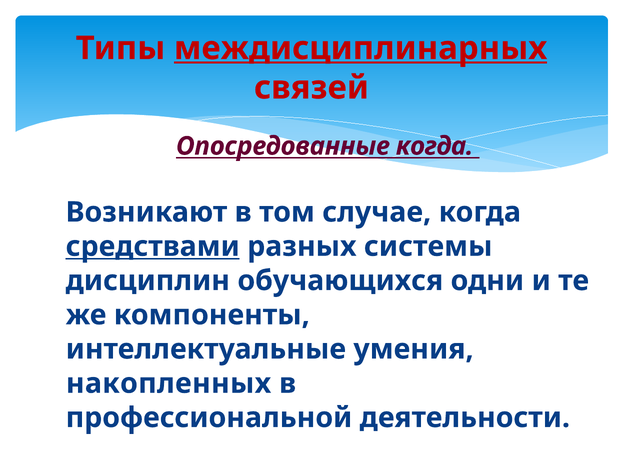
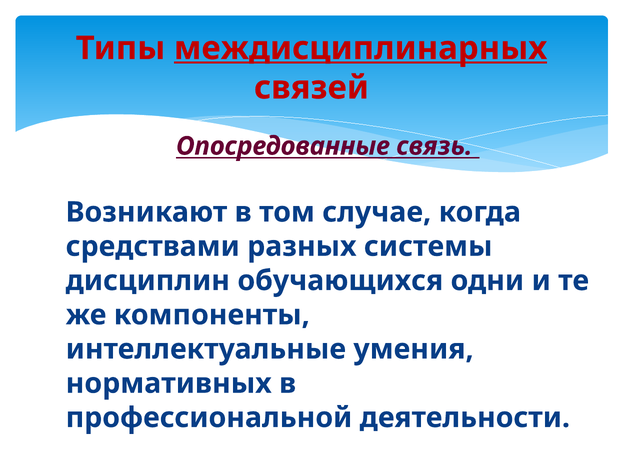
Опосредованные когда: когда -> связь
средствами underline: present -> none
накопленных: накопленных -> нормативных
